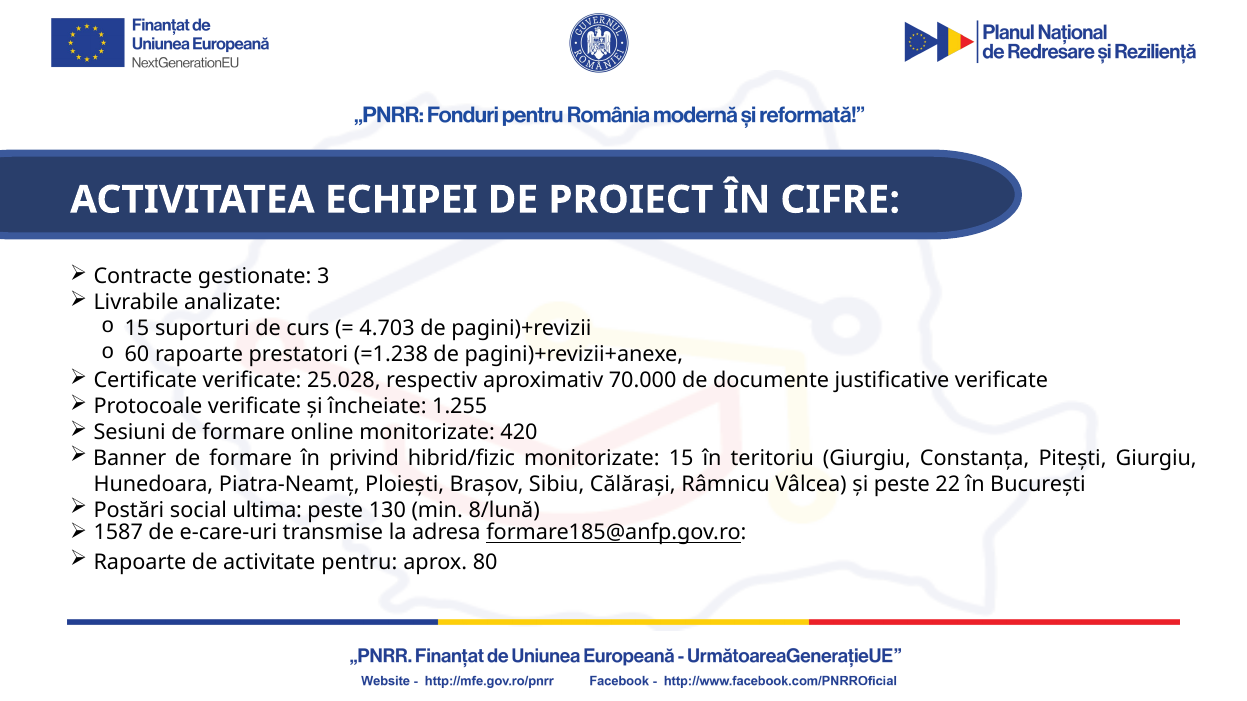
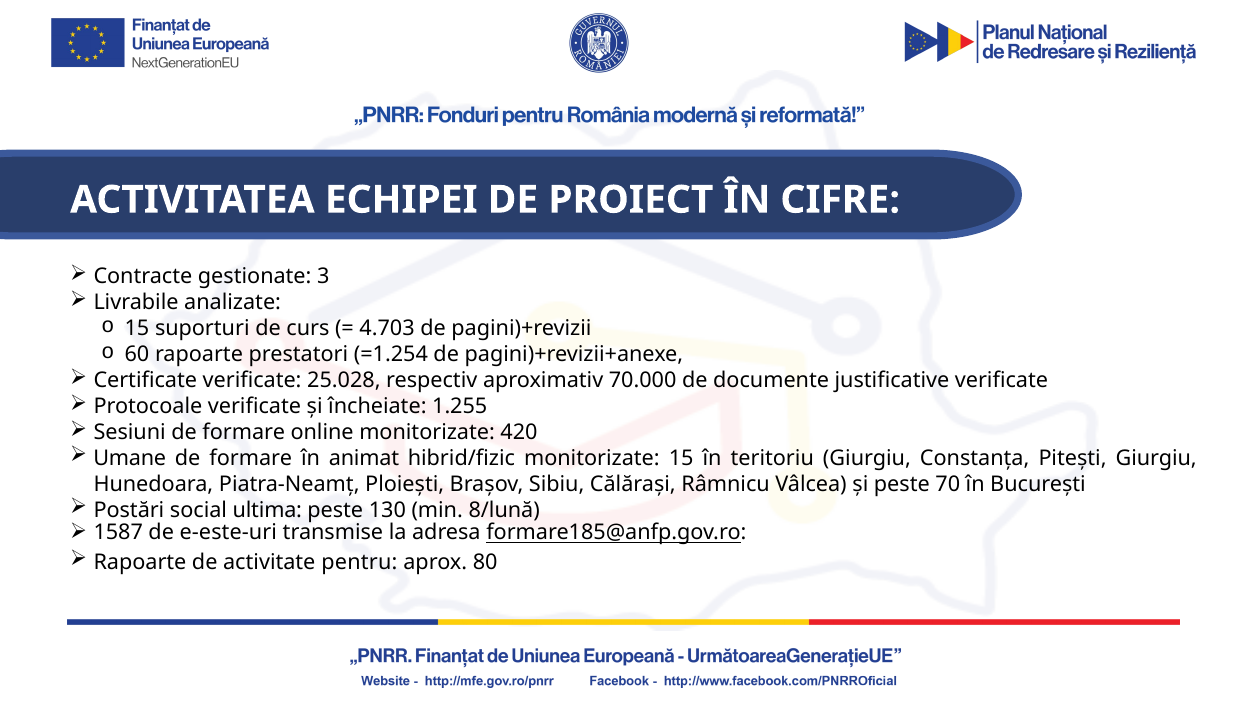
=1.238: =1.238 -> =1.254
Banner: Banner -> Umane
privind: privind -> animat
22: 22 -> 70
e-care-uri: e-care-uri -> e-este-uri
